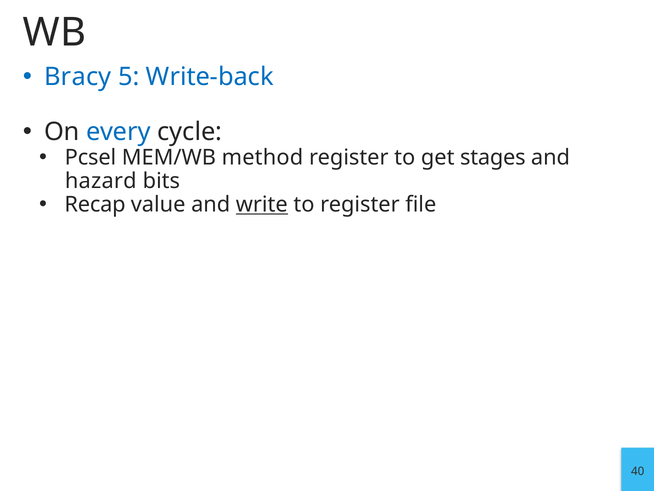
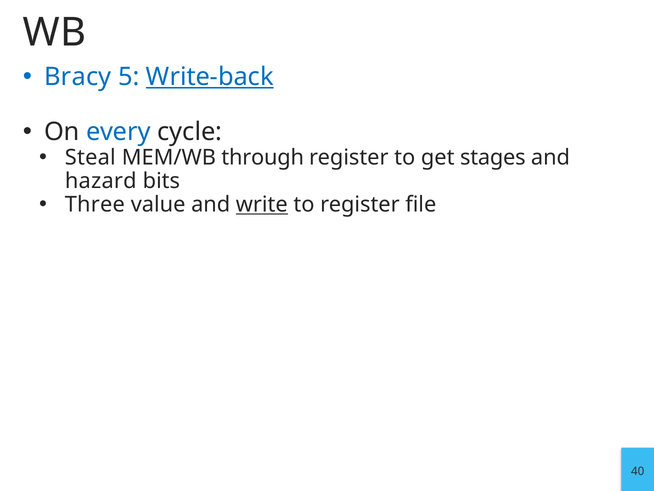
Write-back underline: none -> present
Pcsel: Pcsel -> Steal
method: method -> through
Recap: Recap -> Three
